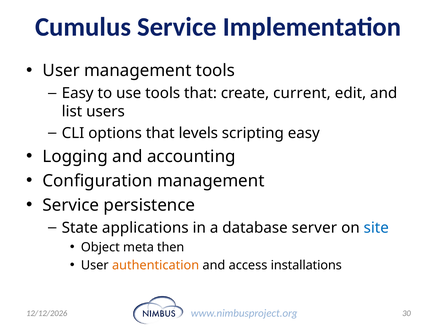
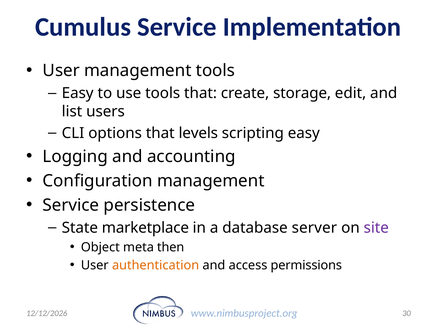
current: current -> storage
applications: applications -> marketplace
site colour: blue -> purple
installations: installations -> permissions
